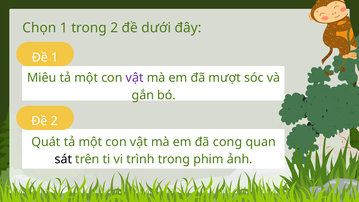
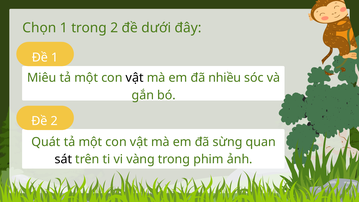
vật at (135, 78) colour: purple -> black
mượt: mượt -> nhiều
cong: cong -> sừng
trình: trình -> vàng
